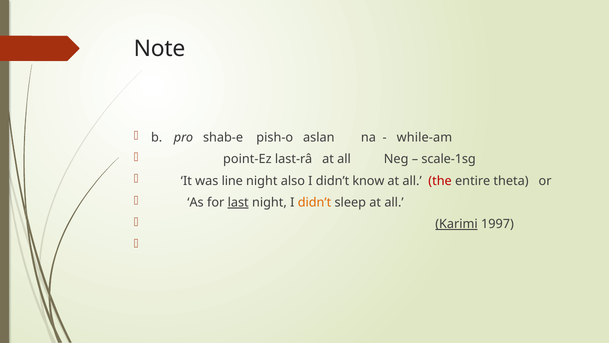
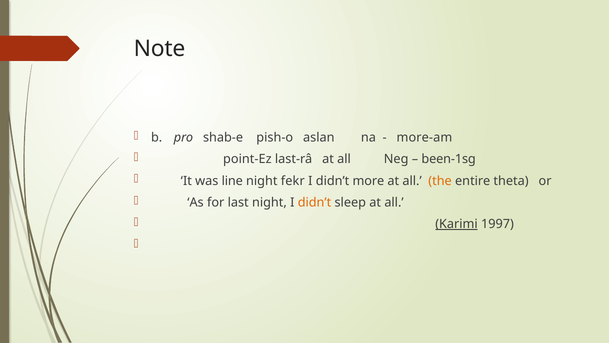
while-am: while-am -> more-am
scale-1sg: scale-1sg -> been-1sg
also: also -> fekr
know: know -> more
the colour: red -> orange
last underline: present -> none
